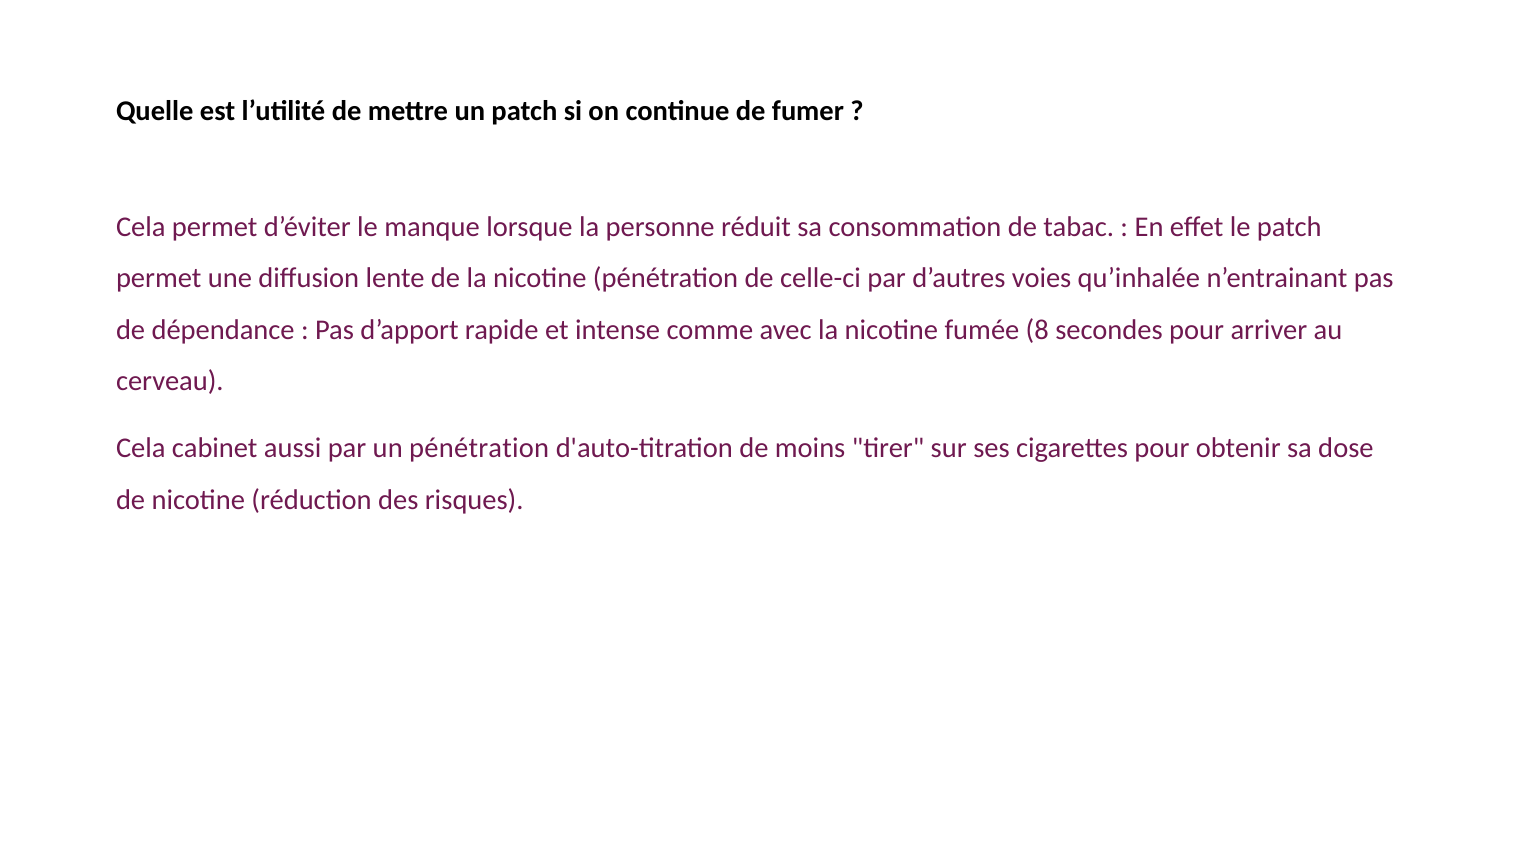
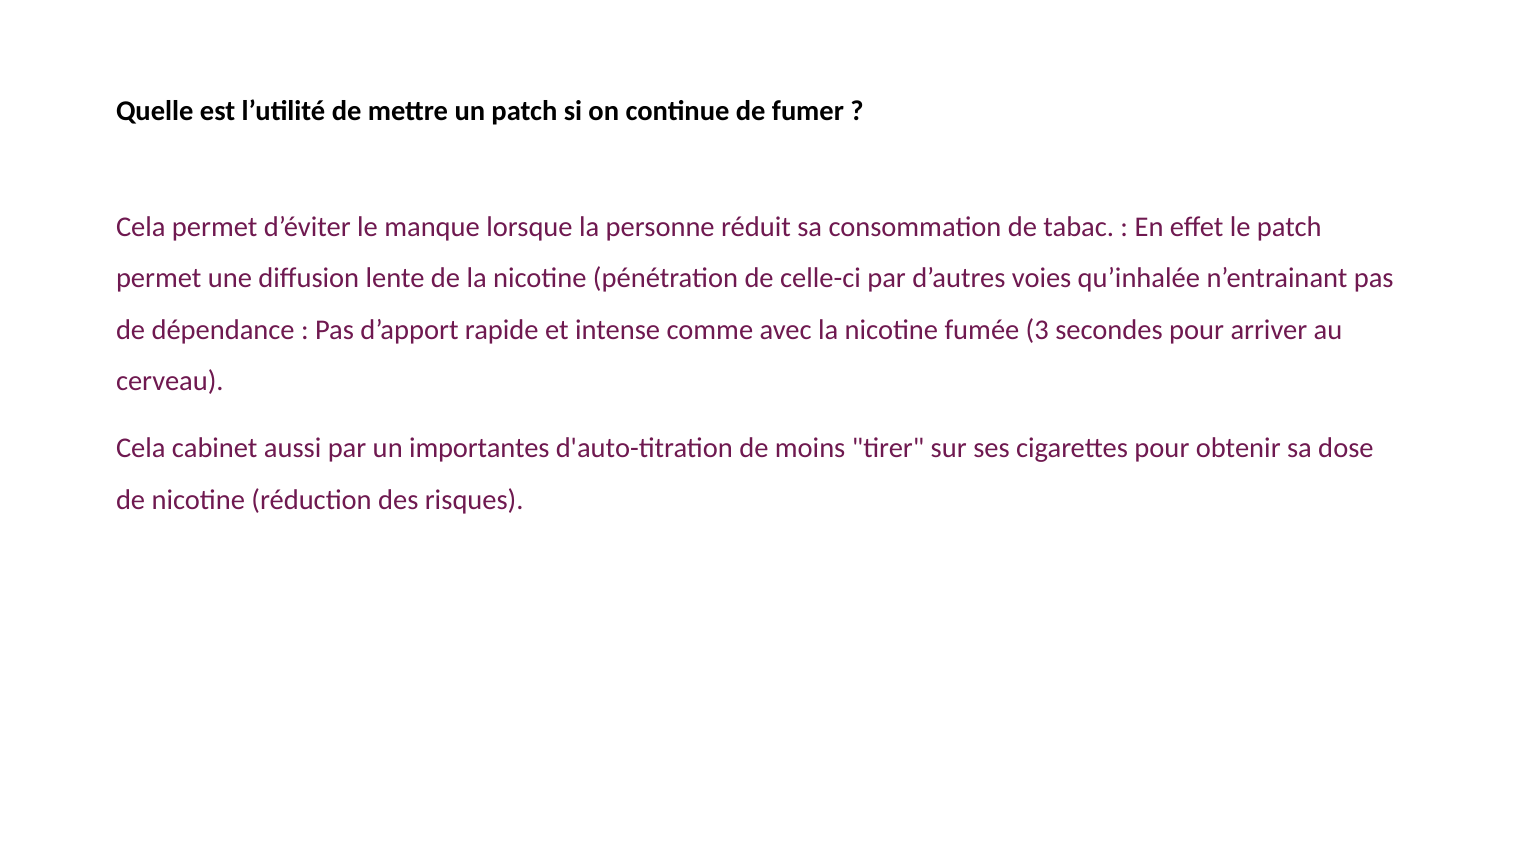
8: 8 -> 3
un pénétration: pénétration -> importantes
